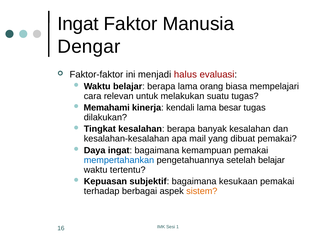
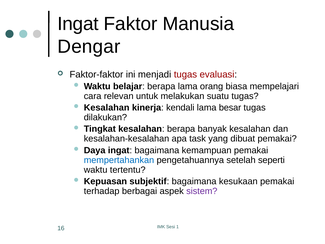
menjadi halus: halus -> tugas
Memahami at (107, 108): Memahami -> Kesalahan
mail: mail -> task
setelah belajar: belajar -> seperti
sistem colour: orange -> purple
